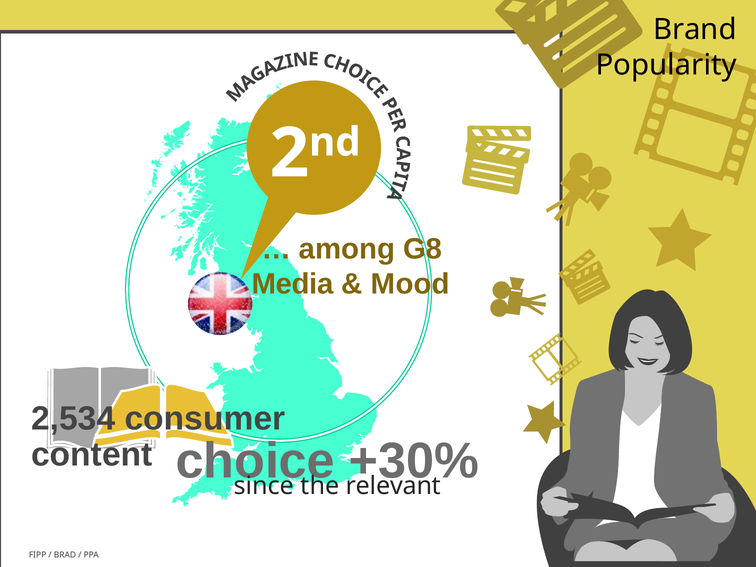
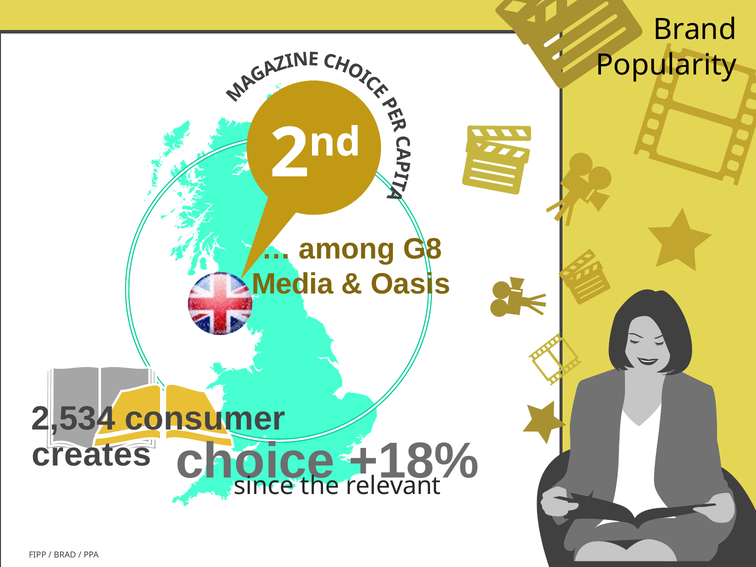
Mood: Mood -> Oasis
+30%: +30% -> +18%
content: content -> creates
